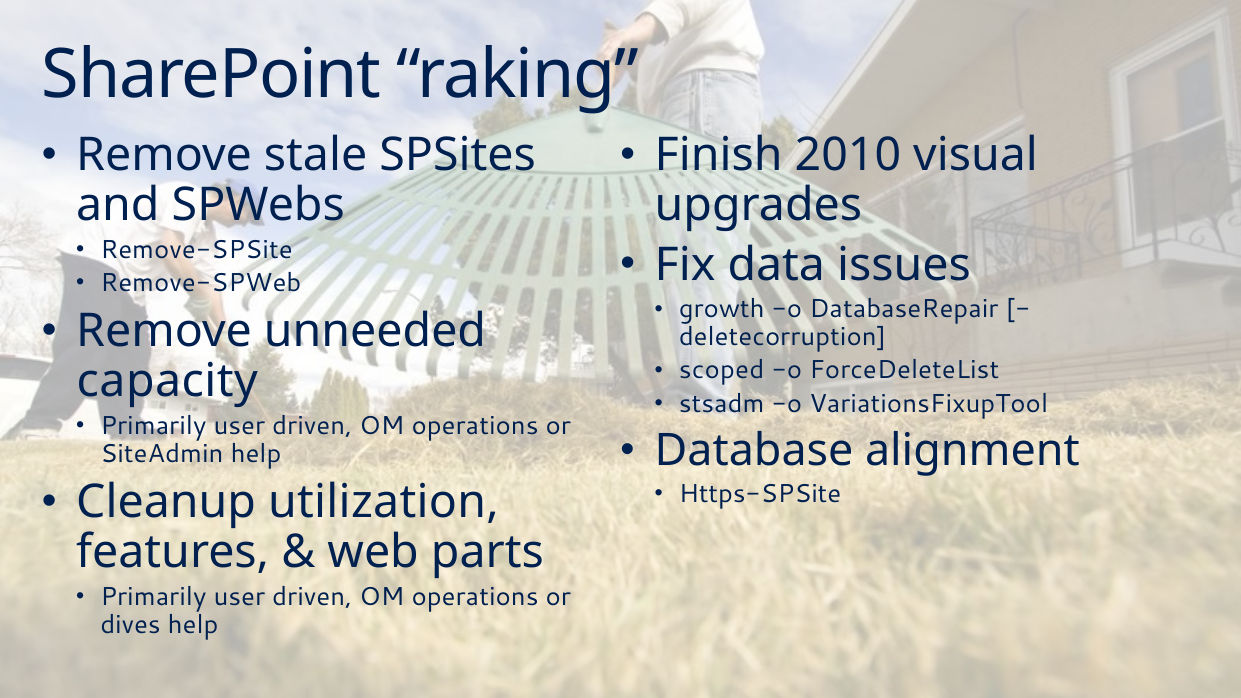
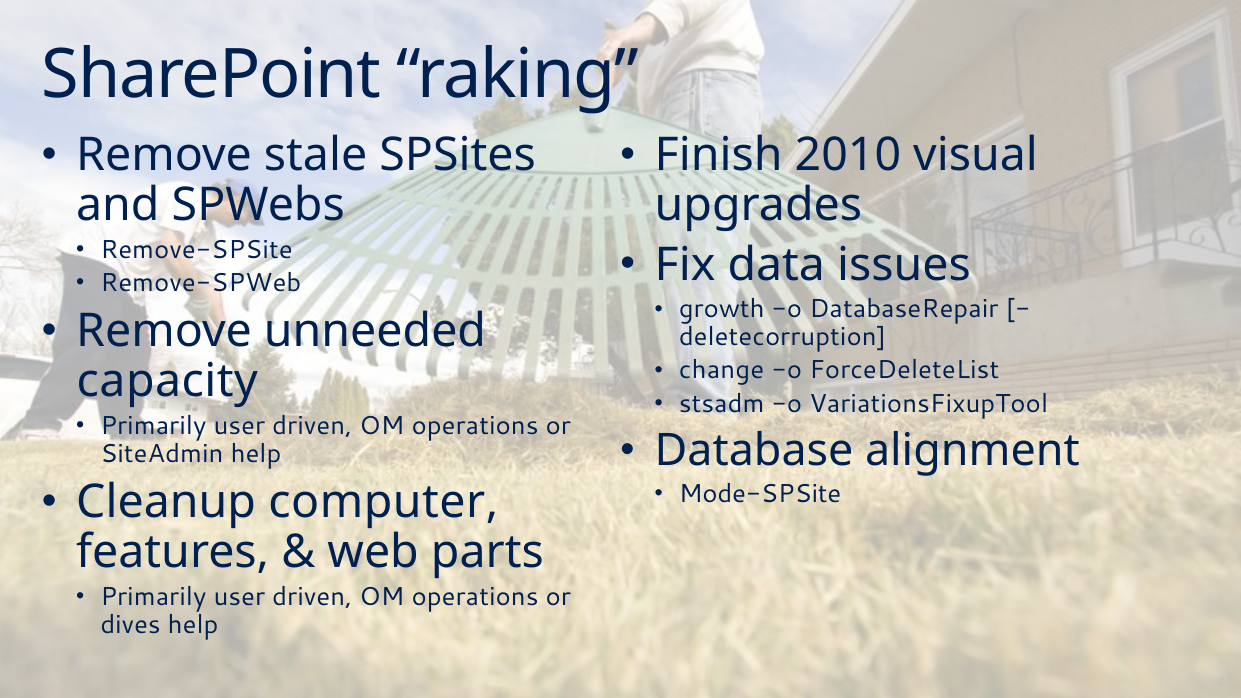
scoped: scoped -> change
utilization: utilization -> computer
Https-SPSite: Https-SPSite -> Mode-SPSite
